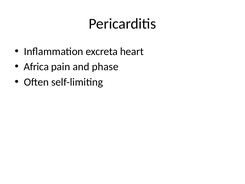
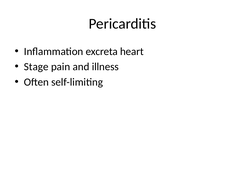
Africa: Africa -> Stage
phase: phase -> illness
